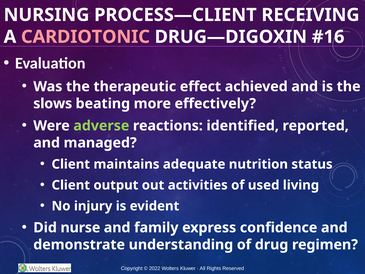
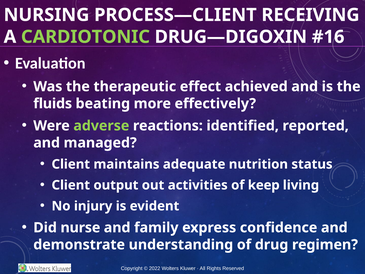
CARDIOTONIC colour: pink -> light green
slows: slows -> fluids
used: used -> keep
